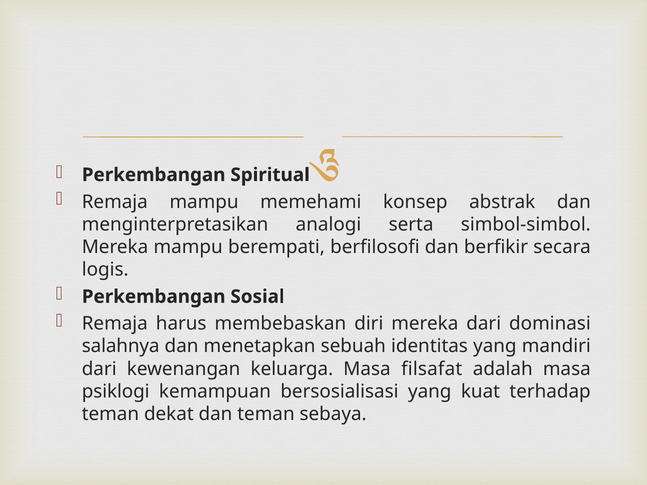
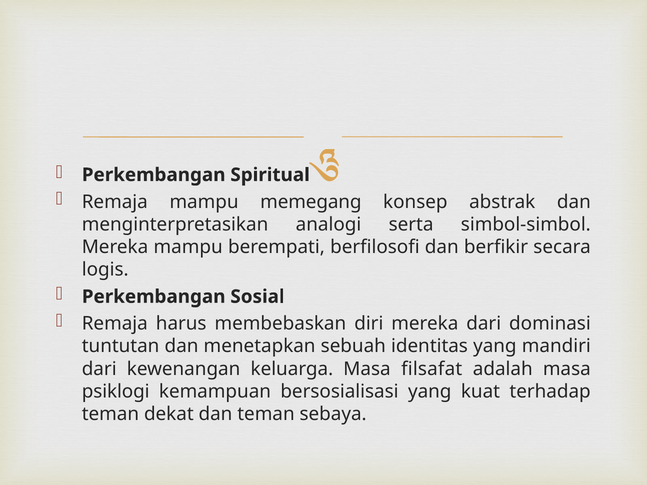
memehami: memehami -> memegang
salahnya: salahnya -> tuntutan
